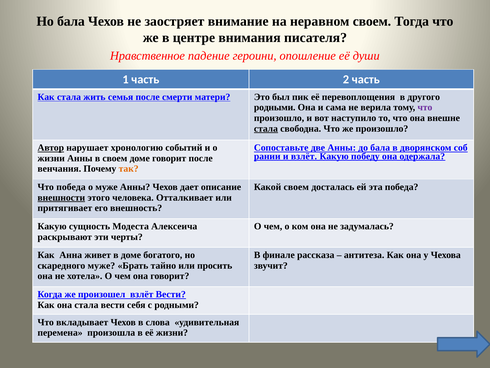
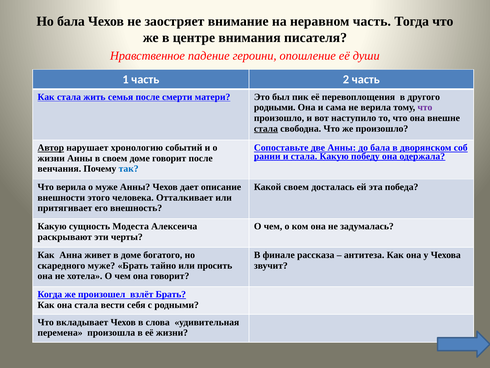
неравном своем: своем -> часть
и взлёт: взлёт -> стала
так colour: orange -> blue
Что победа: победа -> верила
внешности underline: present -> none
взлёт Вести: Вести -> Брать
